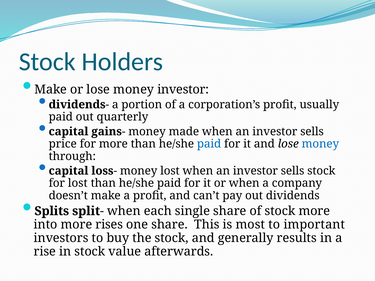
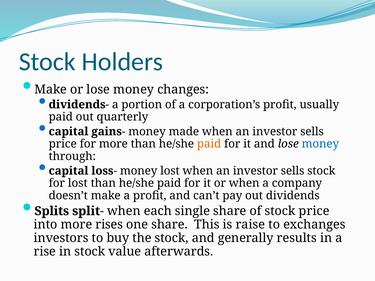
money investor: investor -> changes
paid at (209, 144) colour: blue -> orange
stock more: more -> price
most: most -> raise
important: important -> exchanges
